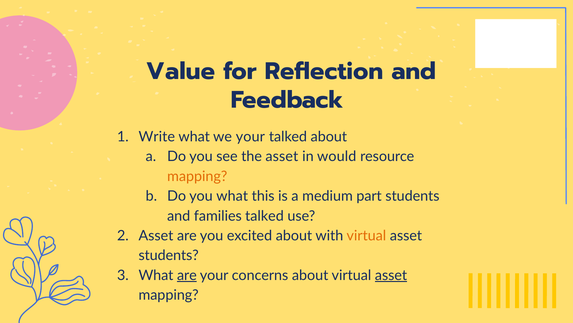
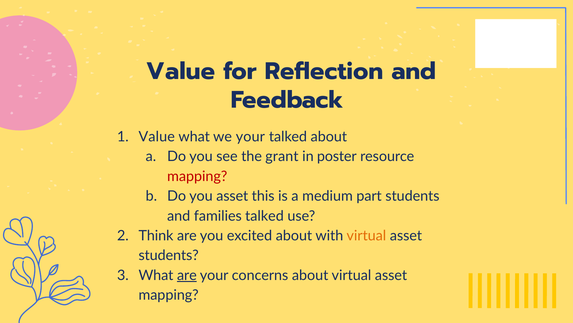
Write at (157, 136): Write -> Value
the asset: asset -> grant
would: would -> poster
mapping at (197, 176) colour: orange -> red
you what: what -> asset
Asset at (156, 235): Asset -> Think
asset at (391, 275) underline: present -> none
